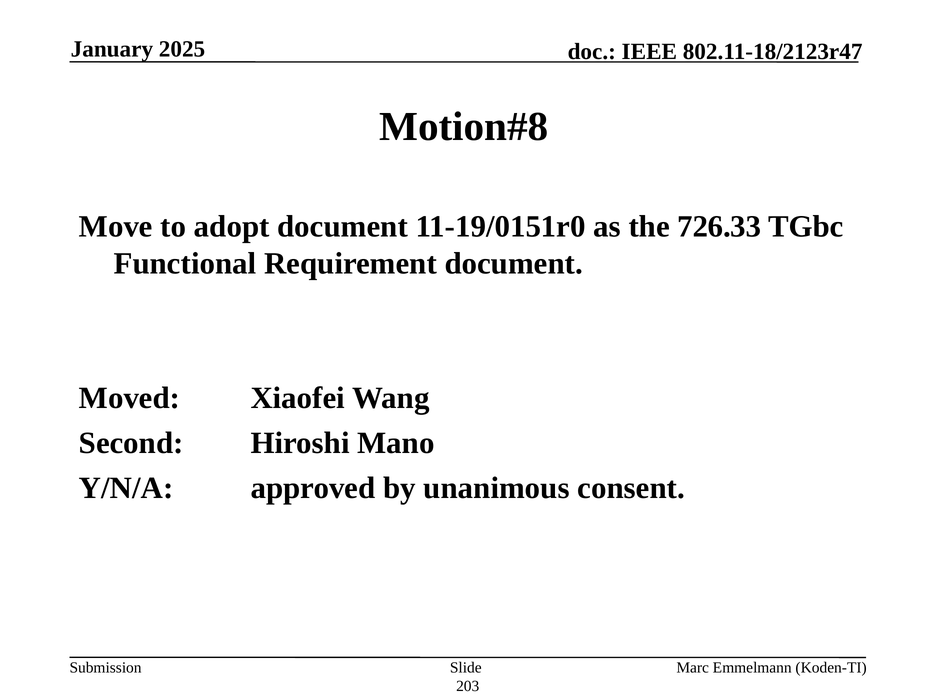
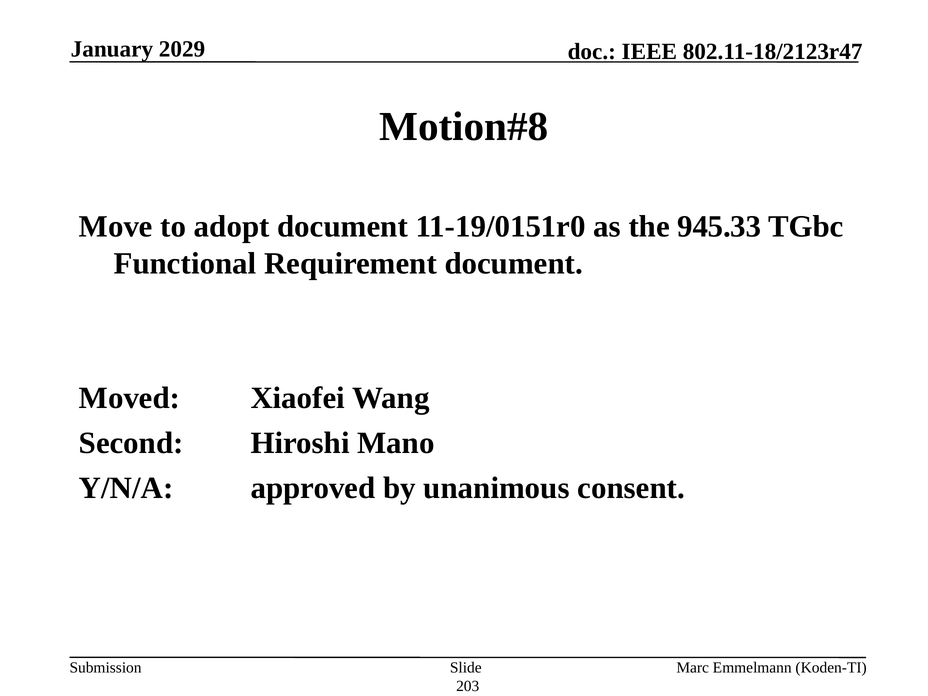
2025: 2025 -> 2029
726.33: 726.33 -> 945.33
